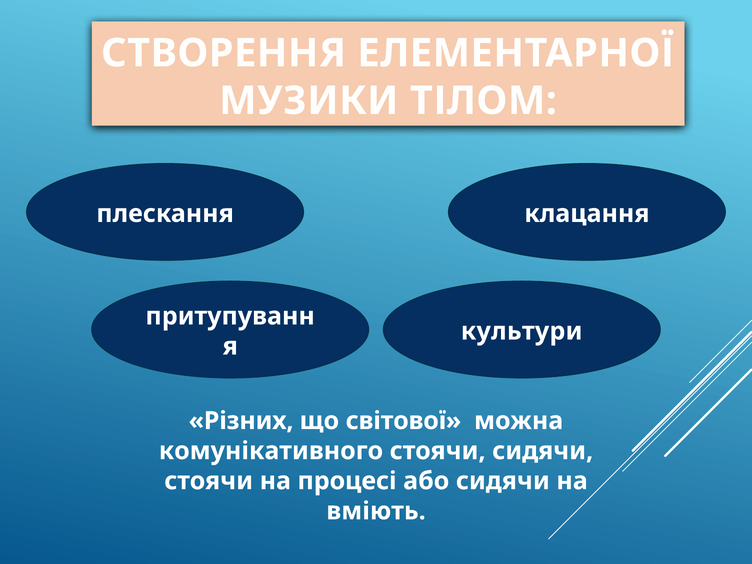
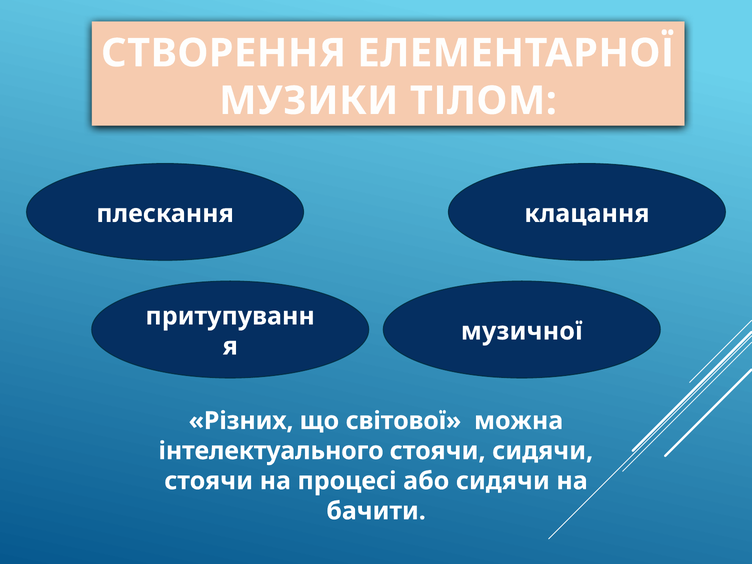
культури: культури -> музичної
комунікативного: комунікативного -> інтелектуального
вміють: вміють -> бачити
